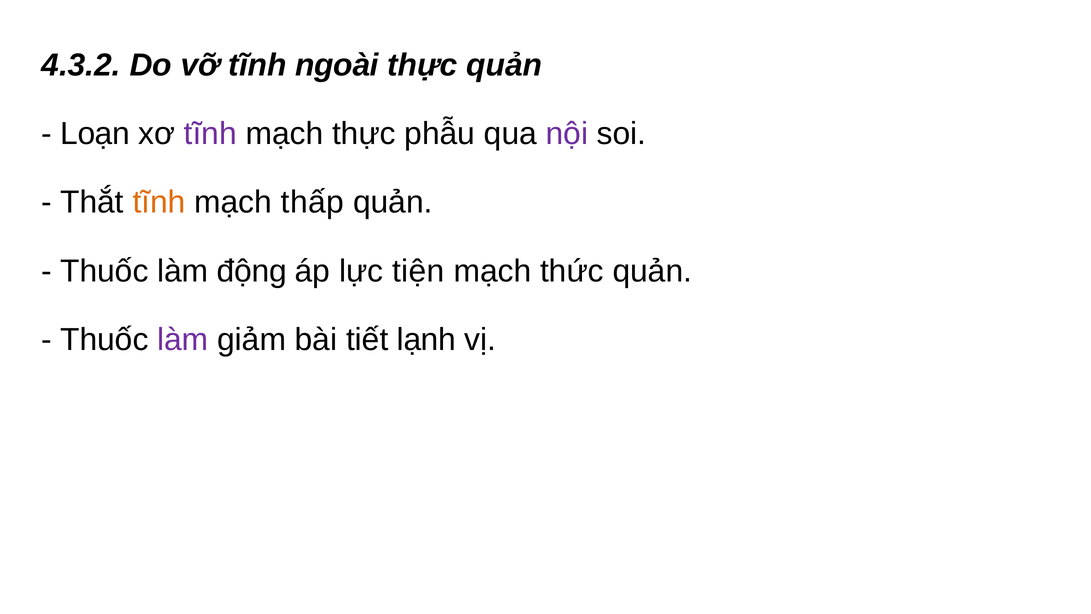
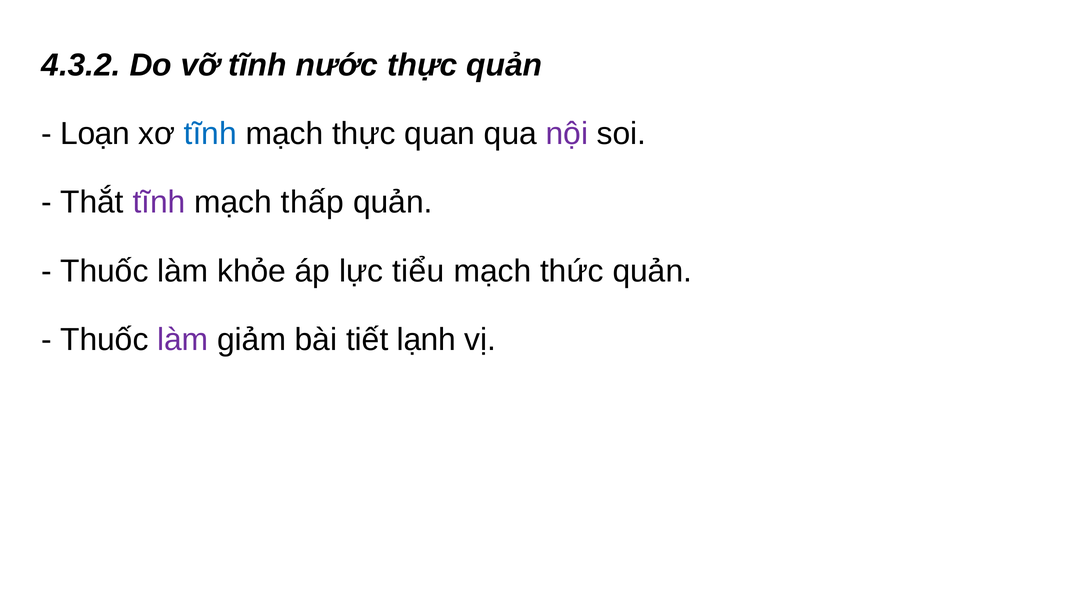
ngoài: ngoài -> nước
tĩnh at (210, 134) colour: purple -> blue
phẫu: phẫu -> quan
tĩnh at (159, 202) colour: orange -> purple
động: động -> khỏe
tiện: tiện -> tiểu
